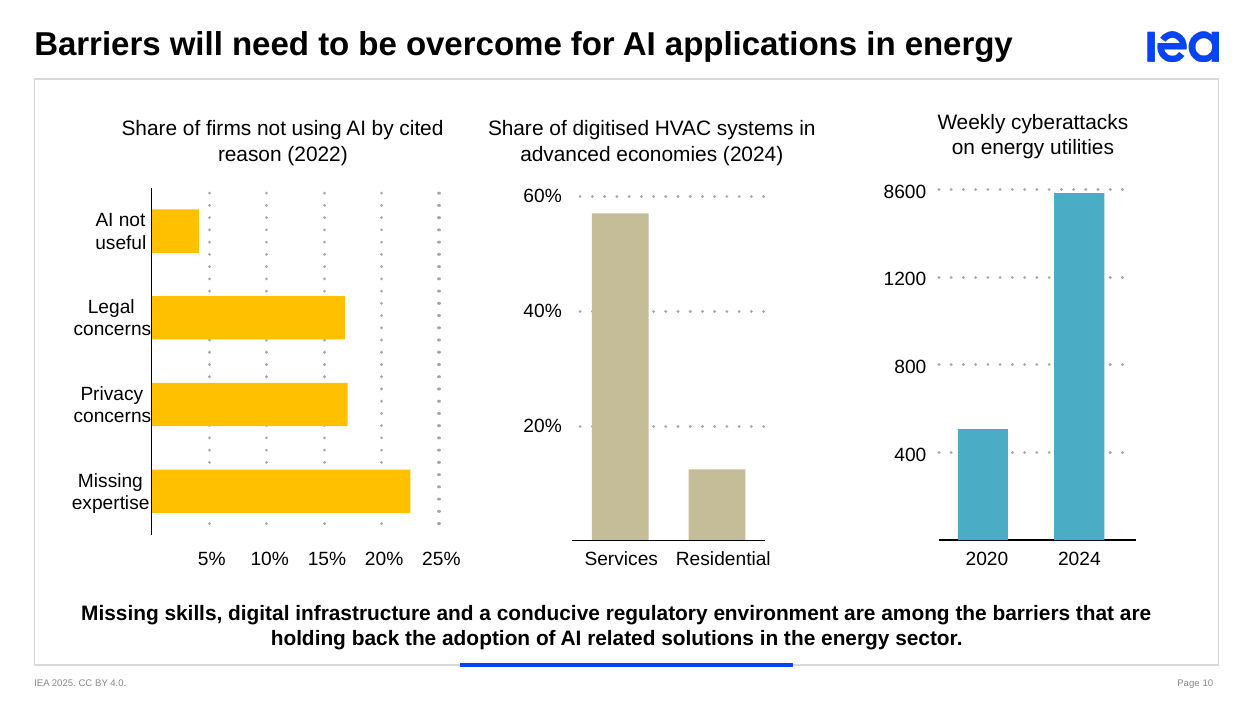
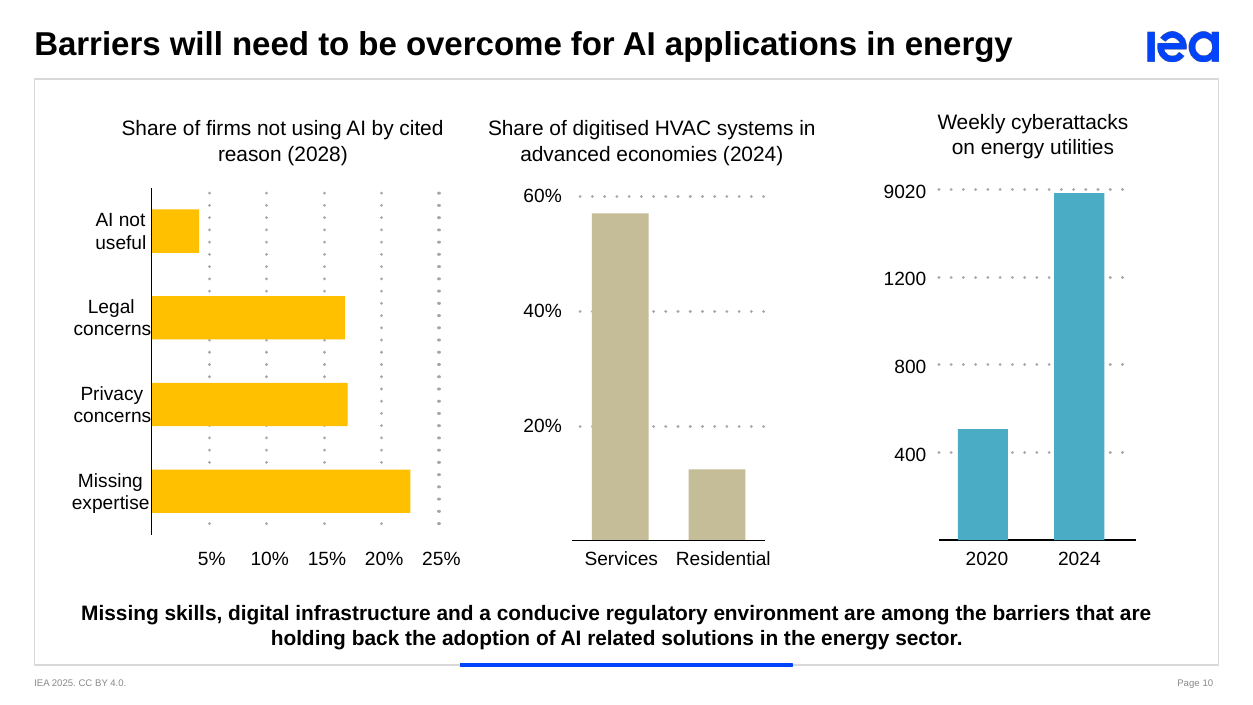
2022: 2022 -> 2028
8600: 8600 -> 9020
